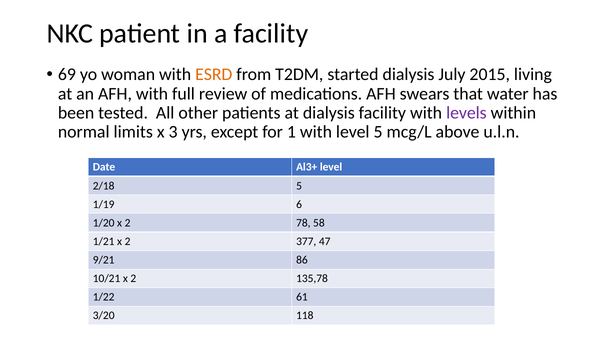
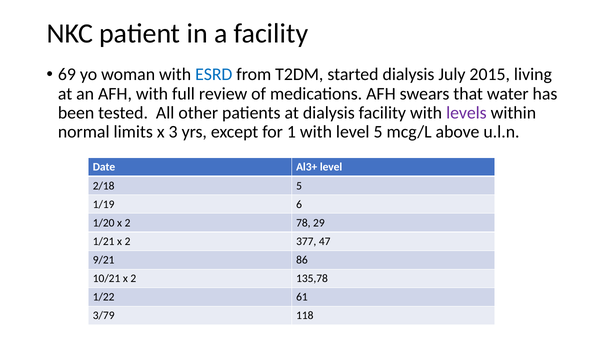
ESRD colour: orange -> blue
58: 58 -> 29
3/20: 3/20 -> 3/79
